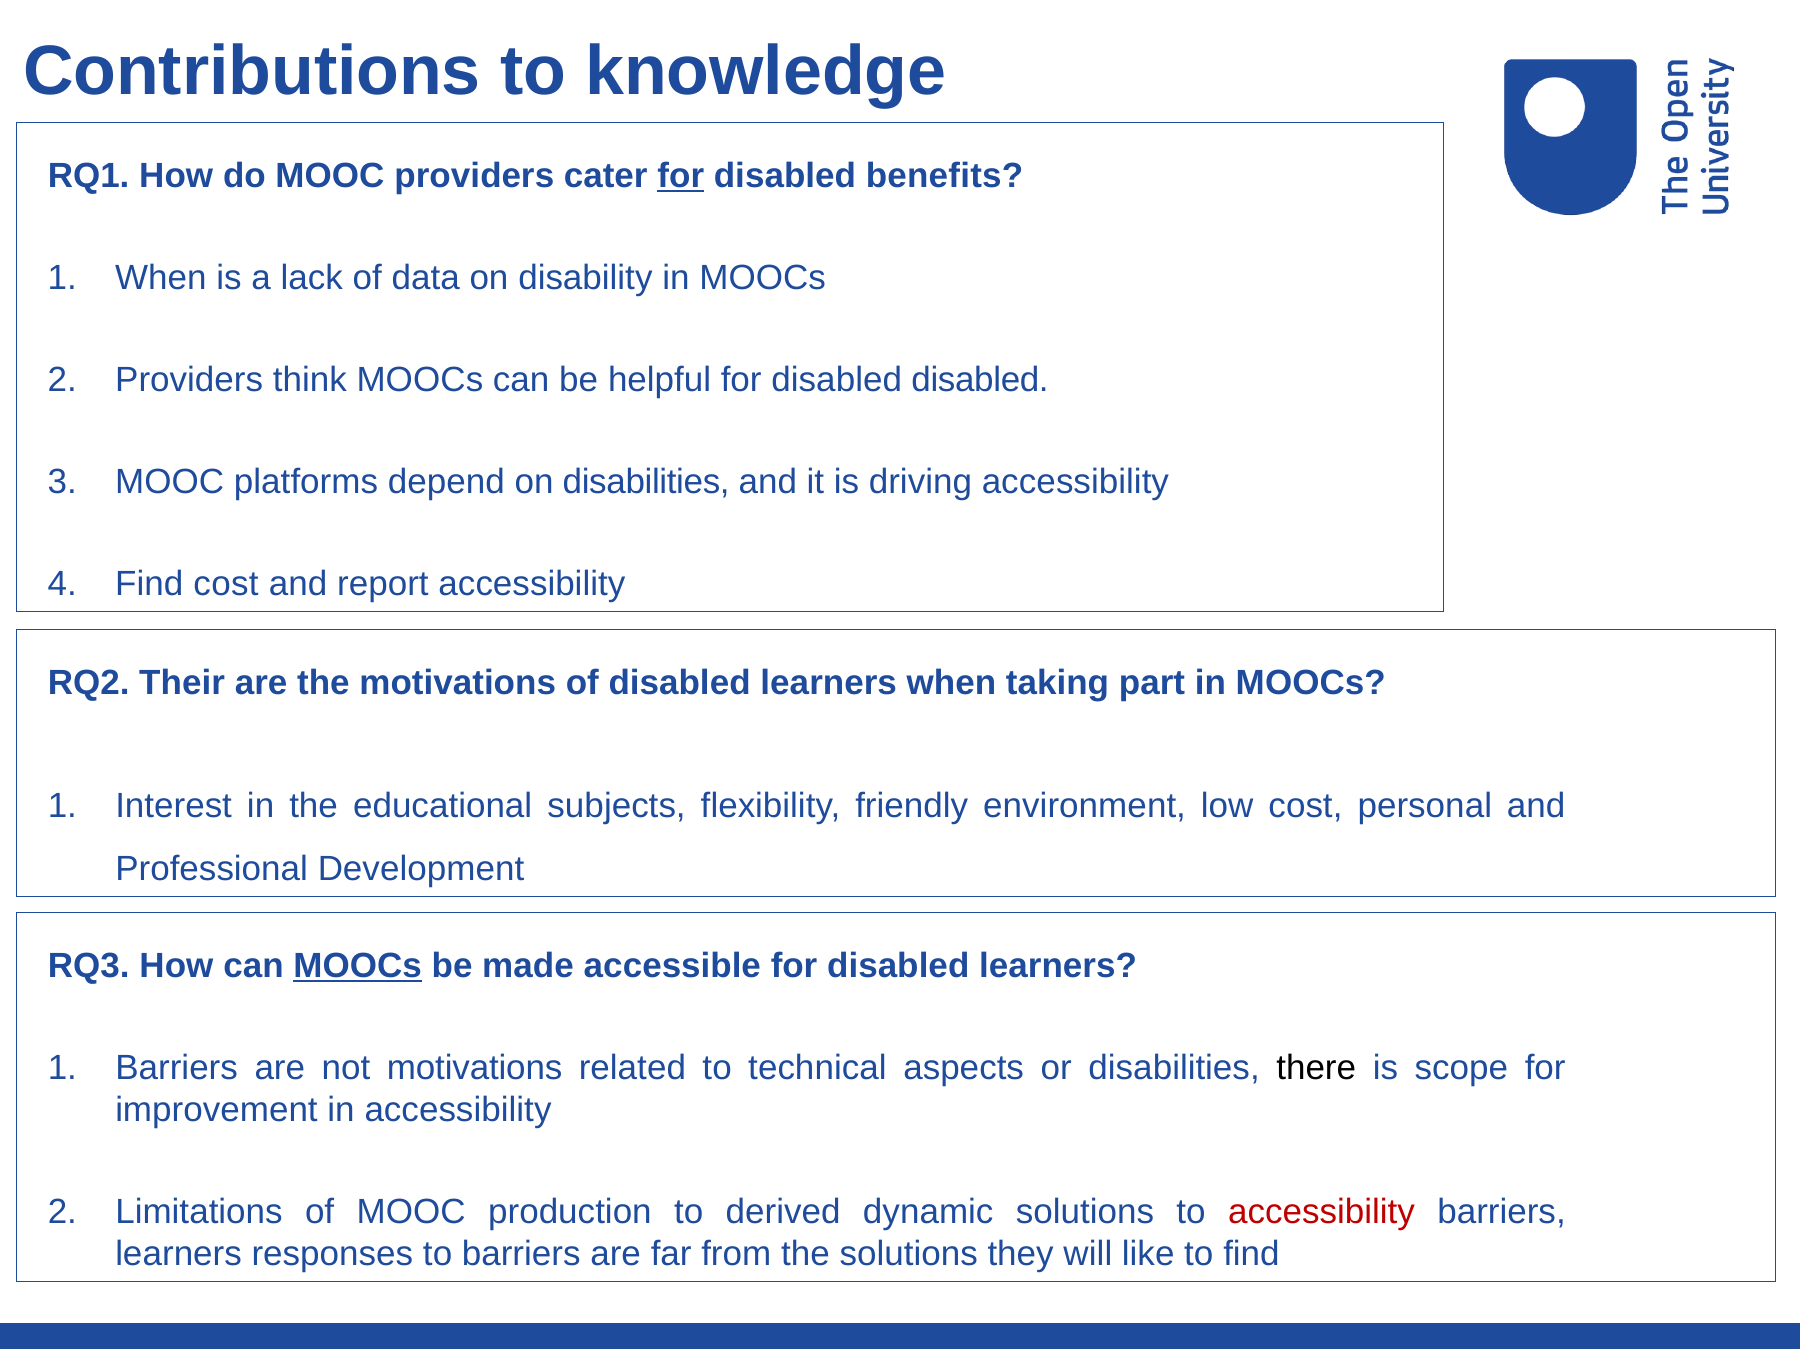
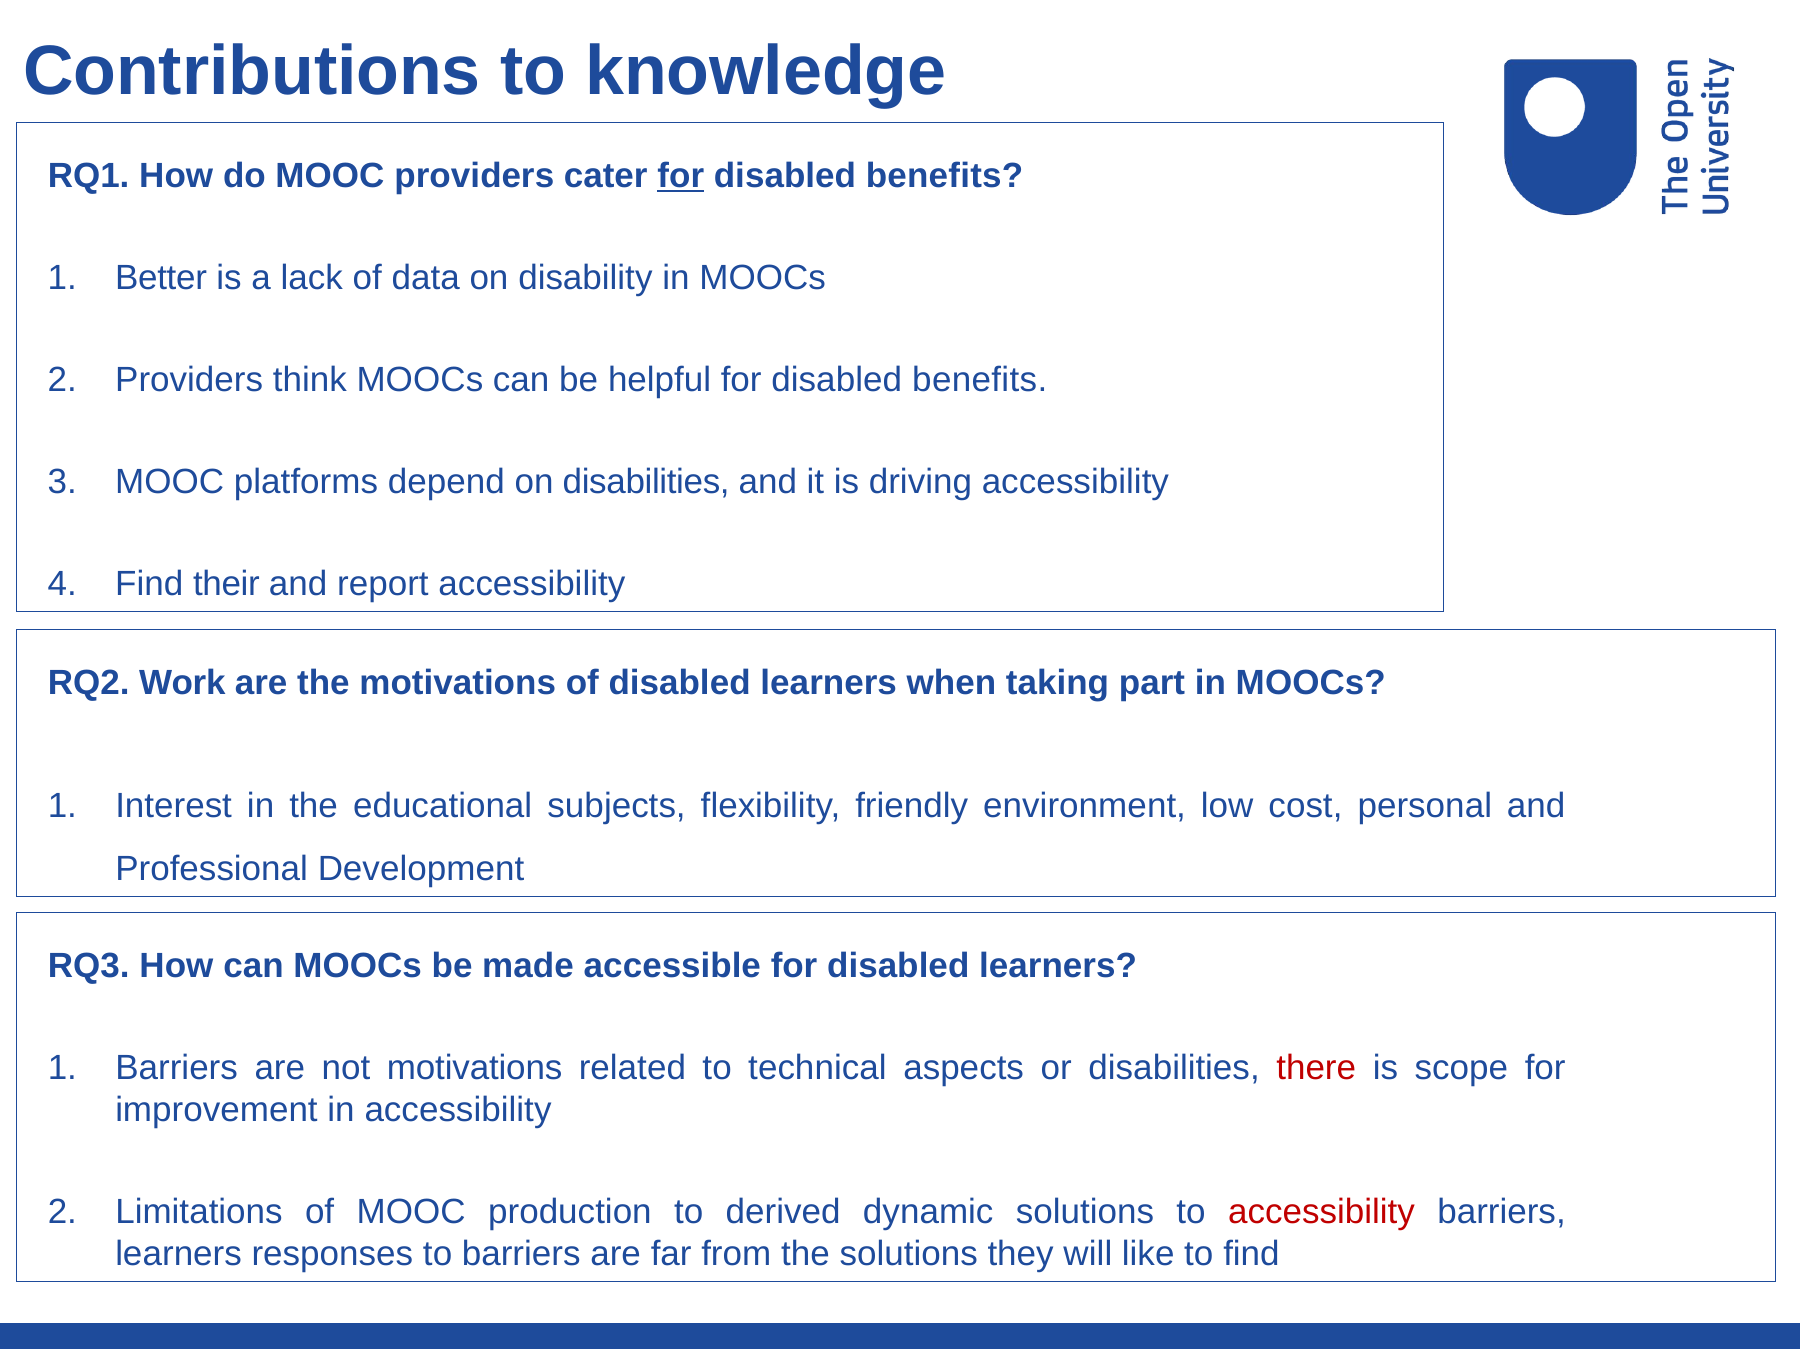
When at (161, 278): When -> Better
helpful for disabled disabled: disabled -> benefits
Find cost: cost -> their
Their: Their -> Work
MOOCs at (358, 966) underline: present -> none
there colour: black -> red
